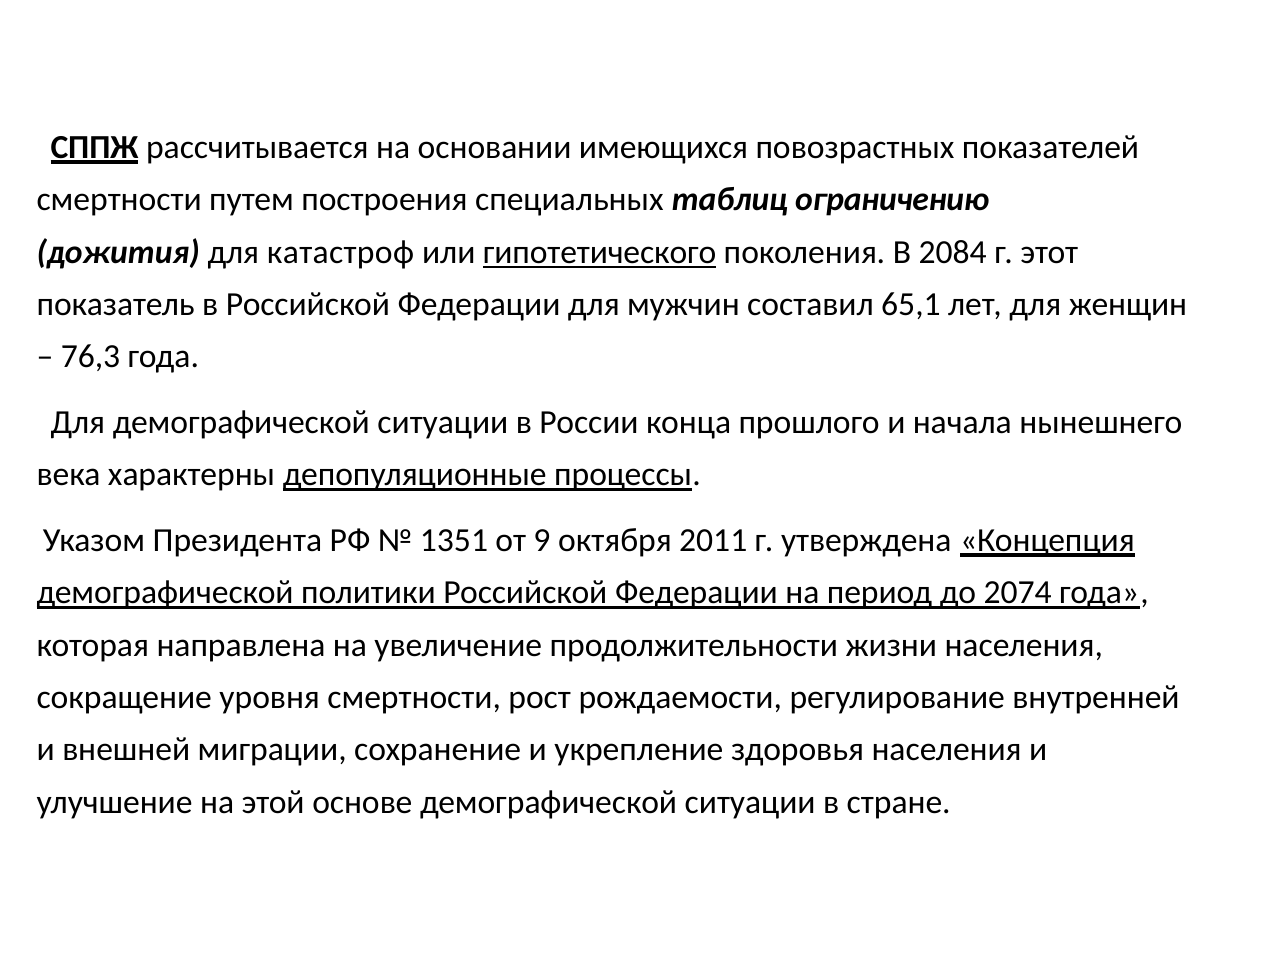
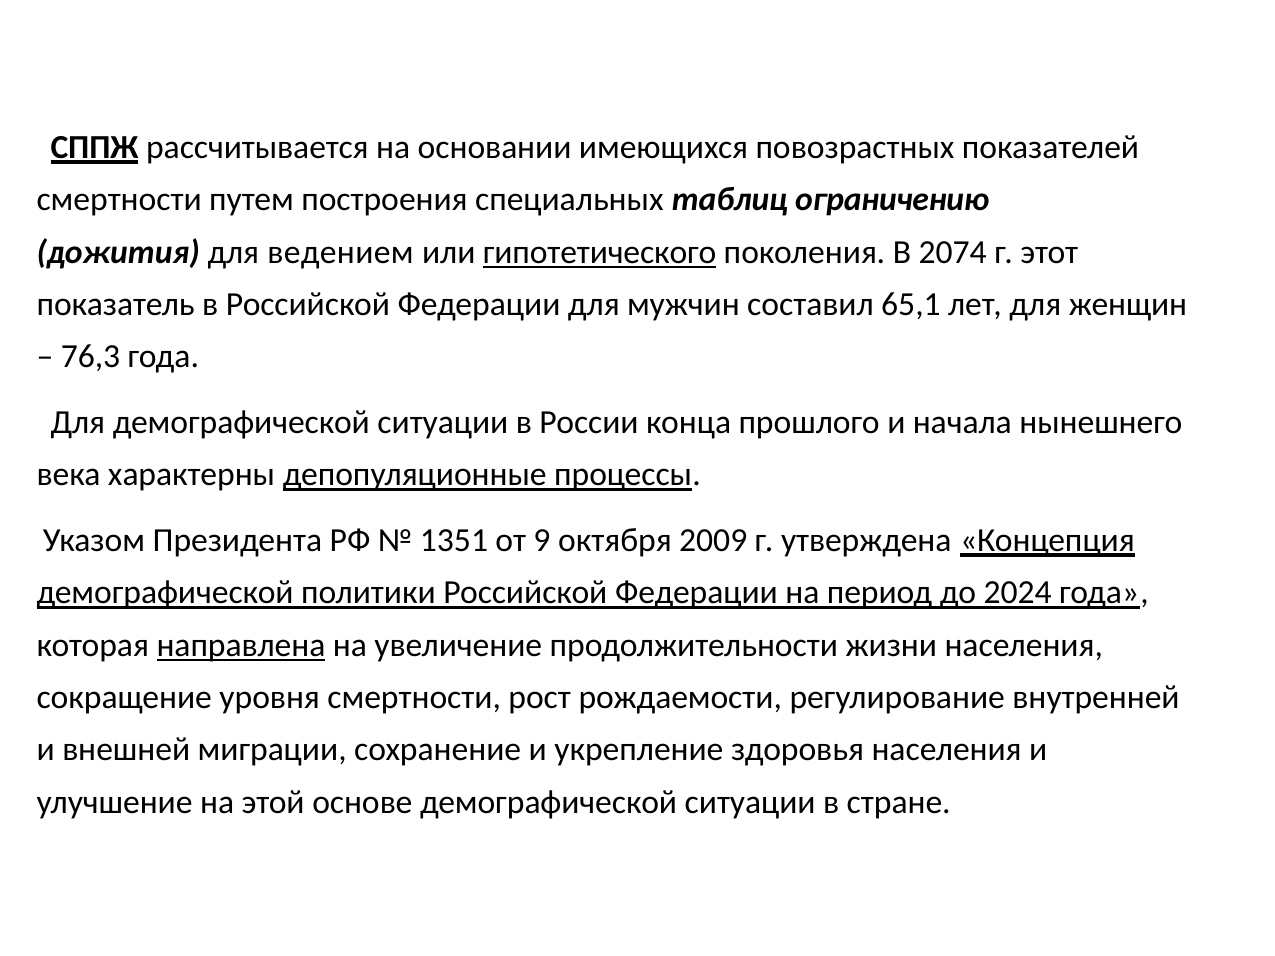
катастроф: катастроф -> ведением
2084: 2084 -> 2074
2011: 2011 -> 2009
2074: 2074 -> 2024
направлена underline: none -> present
